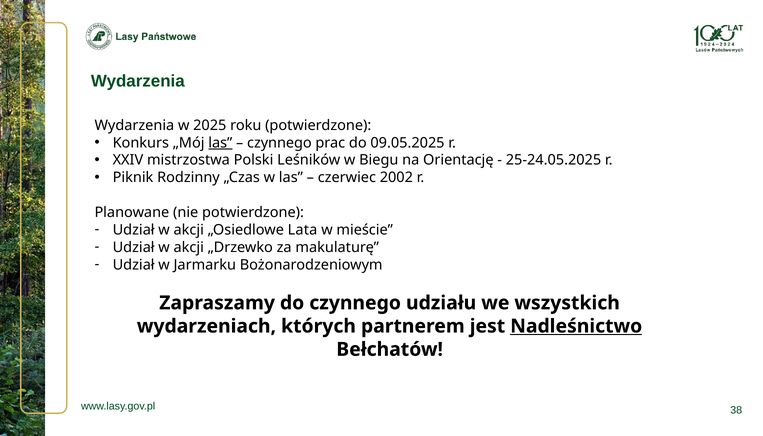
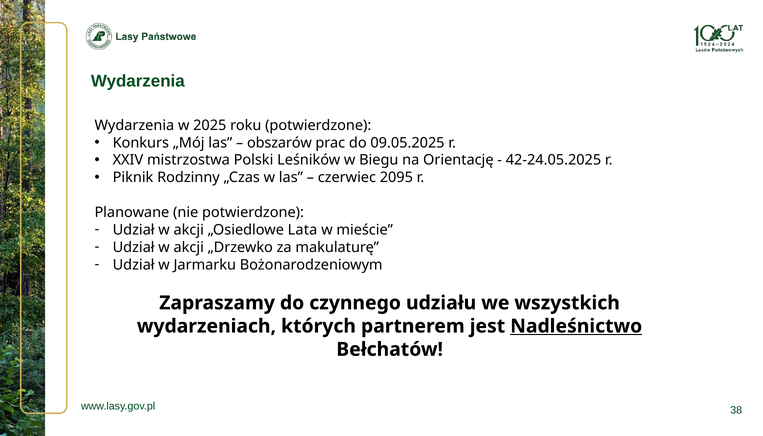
las at (220, 143) underline: present -> none
czynnego at (279, 143): czynnego -> obszarów
25-24.05.2025: 25-24.05.2025 -> 42-24.05.2025
2002: 2002 -> 2095
